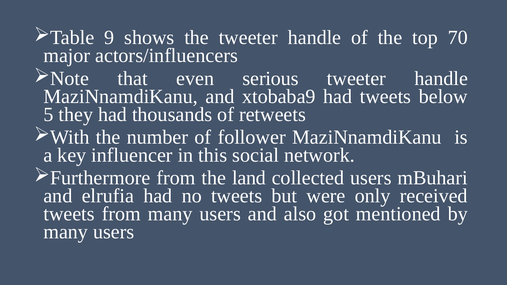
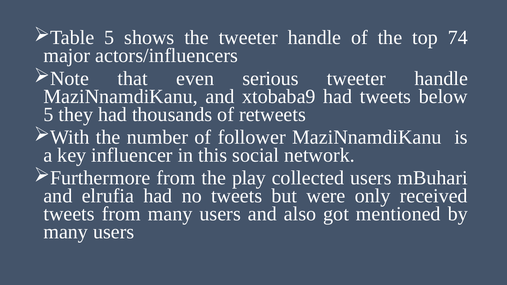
9 at (109, 38): 9 -> 5
70: 70 -> 74
land: land -> play
